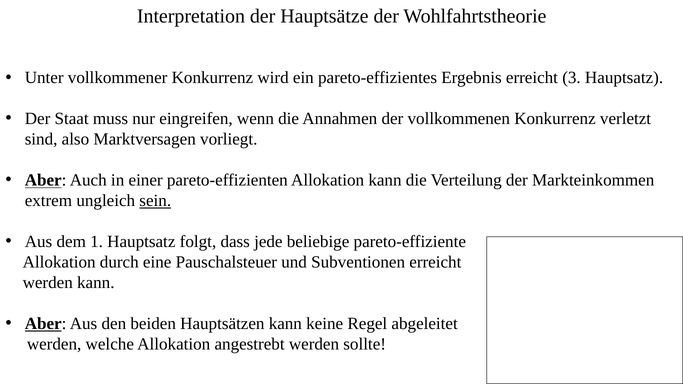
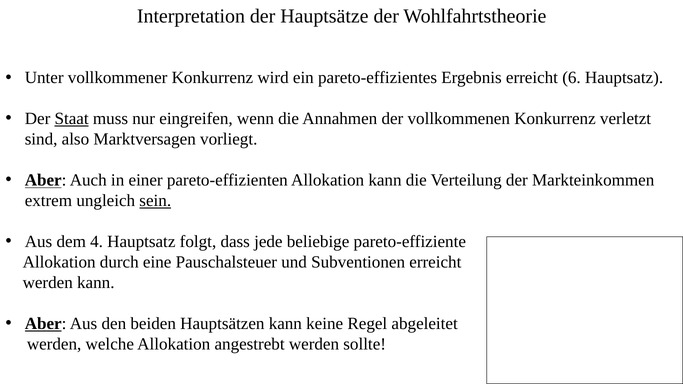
3: 3 -> 6
Staat underline: none -> present
1: 1 -> 4
